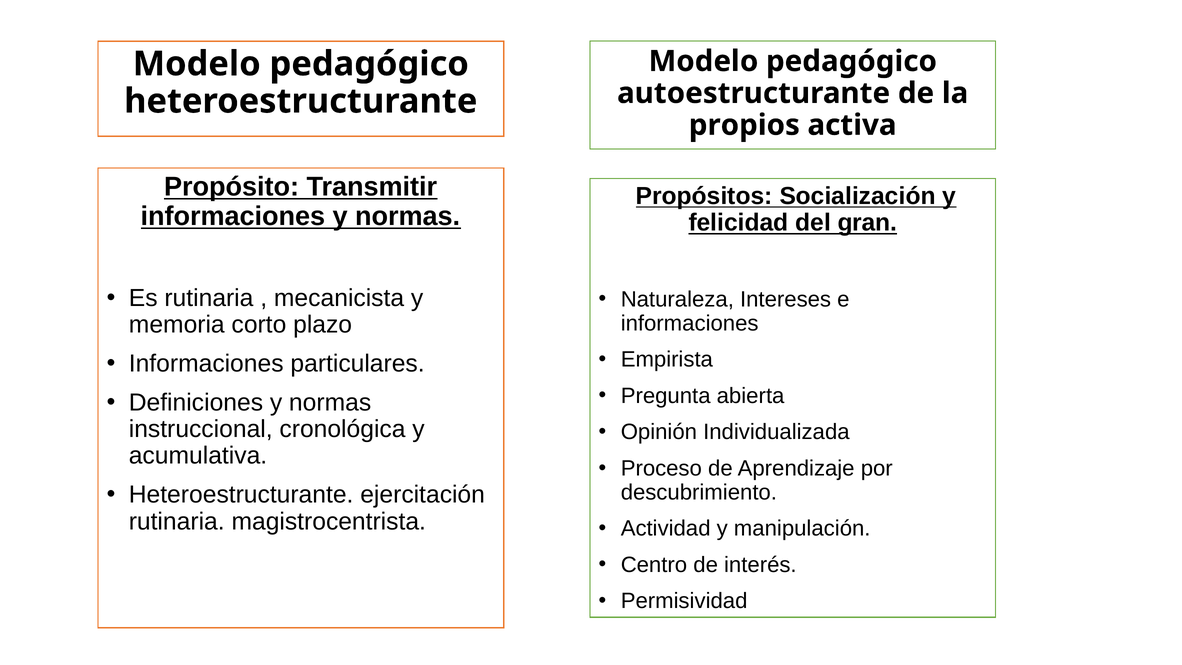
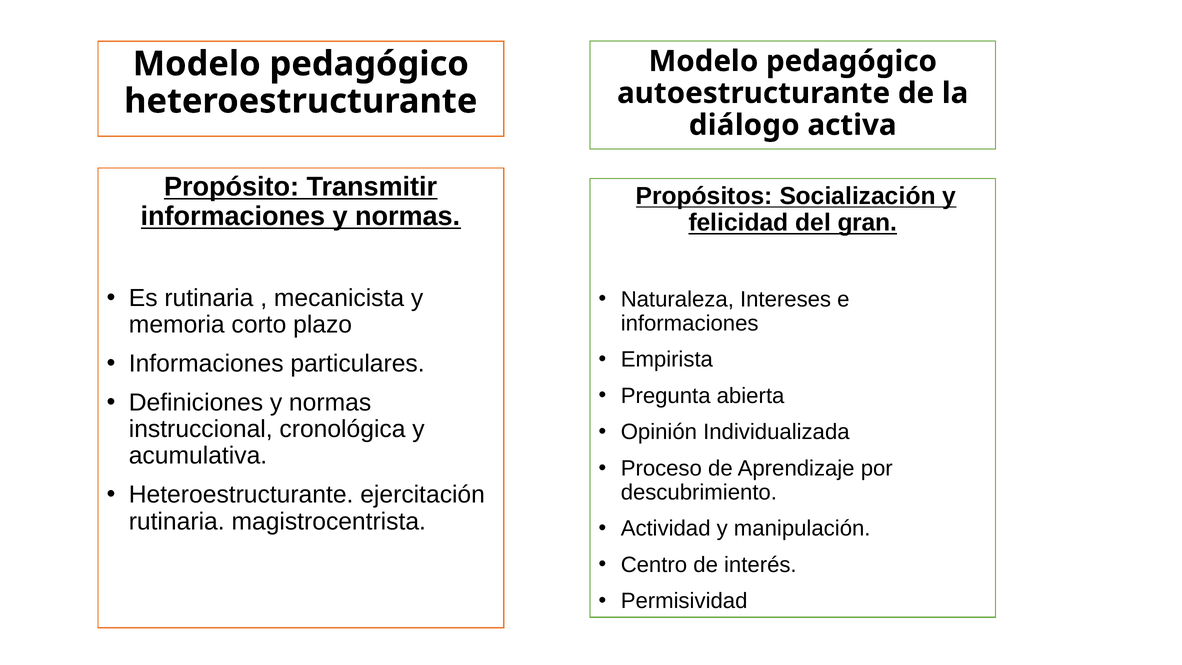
propios: propios -> diálogo
